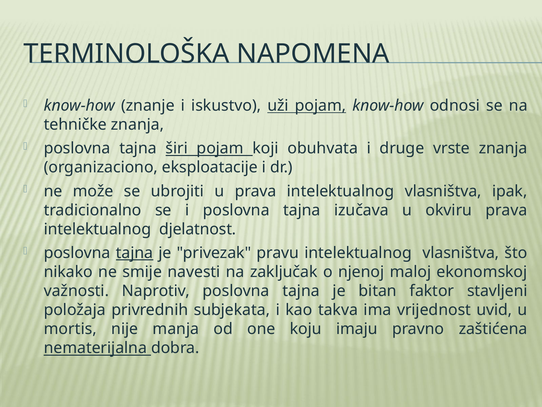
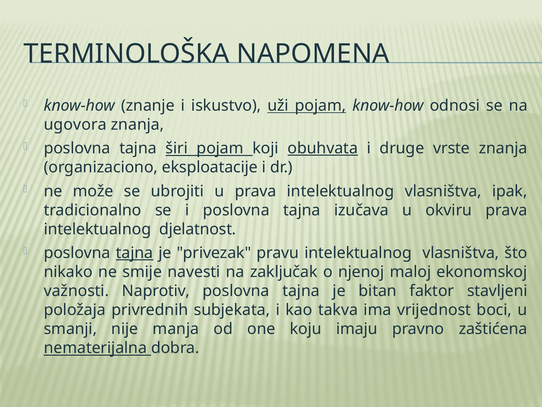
tehničke: tehničke -> ugovora
obuhvata underline: none -> present
uvid: uvid -> boci
mortis: mortis -> smanji
